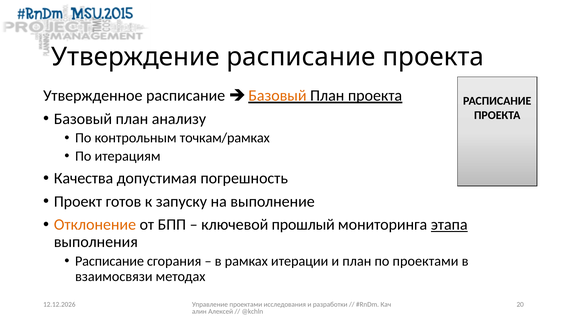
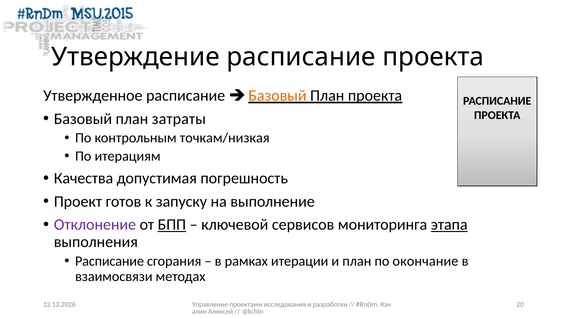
анализу: анализу -> затраты
точкам/рамках: точкам/рамках -> точкам/низкая
Отклонение colour: orange -> purple
БПП underline: none -> present
прошлый: прошлый -> сервисов
по проектами: проектами -> окончание
